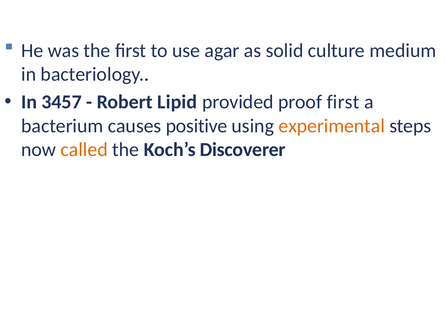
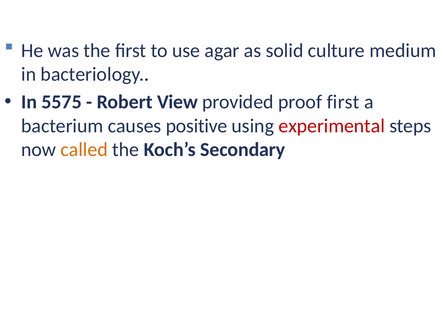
3457: 3457 -> 5575
Lipid: Lipid -> View
experimental colour: orange -> red
Discoverer: Discoverer -> Secondary
